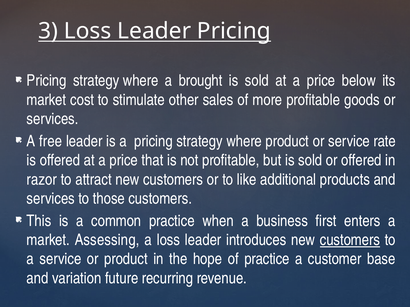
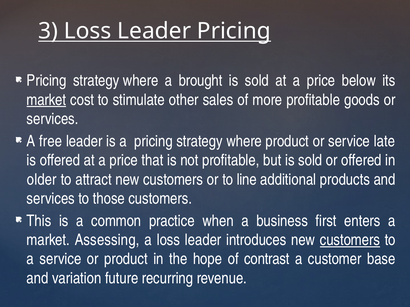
market at (46, 100) underline: none -> present
rate: rate -> late
razor: razor -> older
like: like -> line
of practice: practice -> contrast
